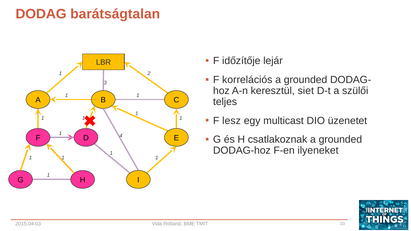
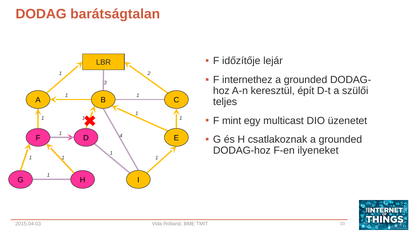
korrelációs: korrelációs -> internethez
siet: siet -> épít
lesz: lesz -> mint
